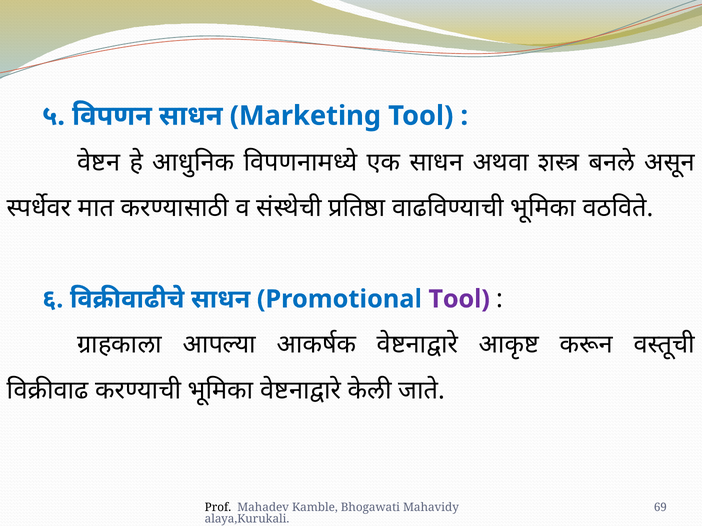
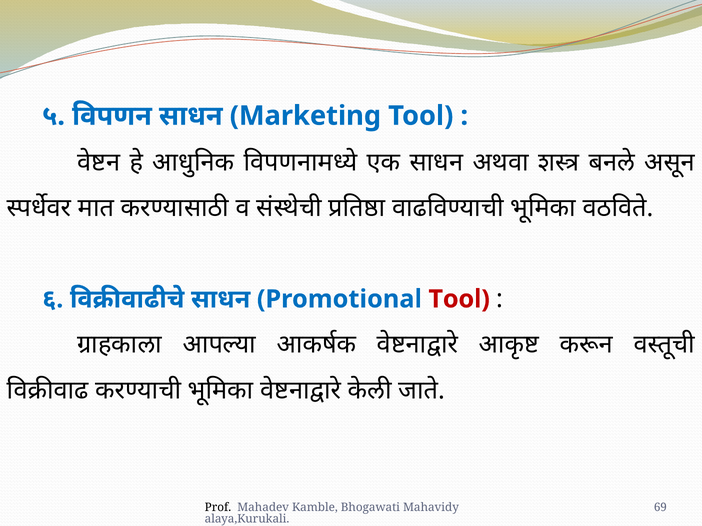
Tool at (459, 299) colour: purple -> red
